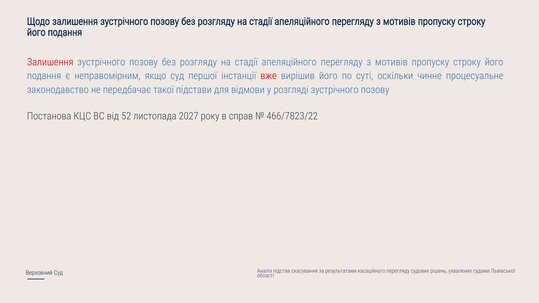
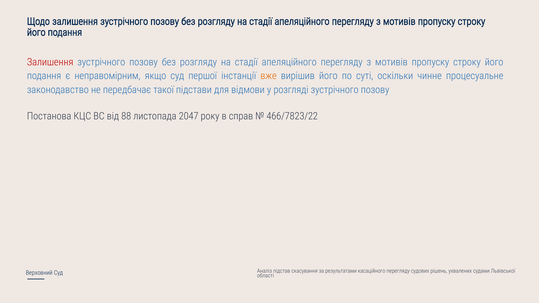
вже colour: red -> orange
52: 52 -> 88
2027: 2027 -> 2047
